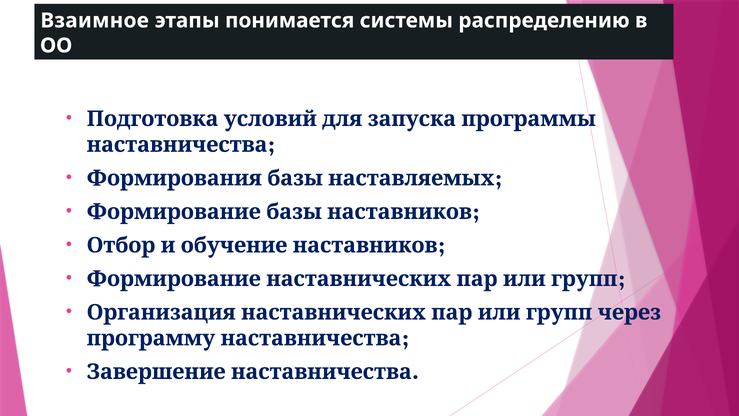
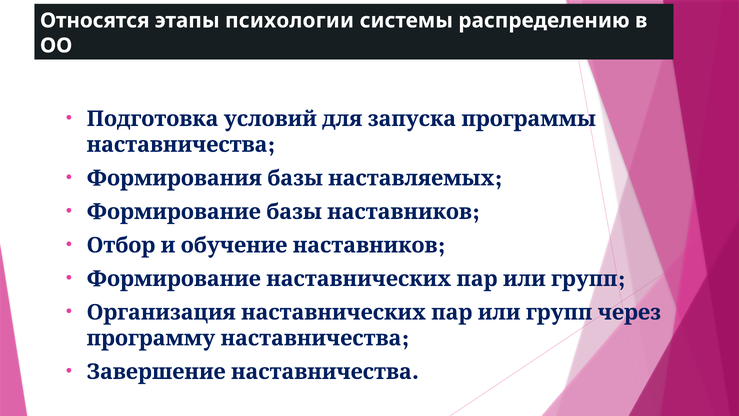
Взаимное: Взаимное -> Относятся
понимается: понимается -> психологии
